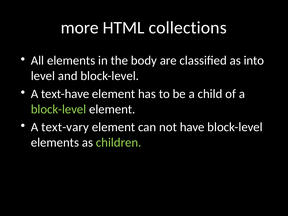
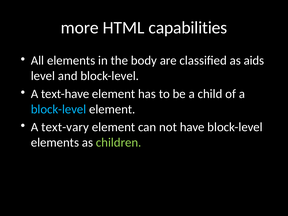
collections: collections -> capabilities
into: into -> aids
block-level at (59, 109) colour: light green -> light blue
